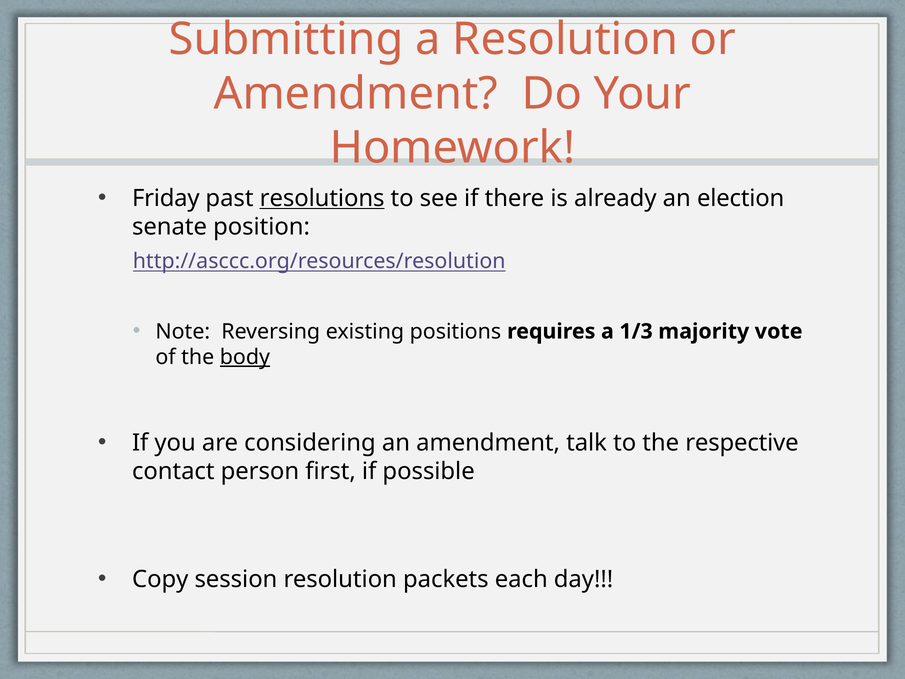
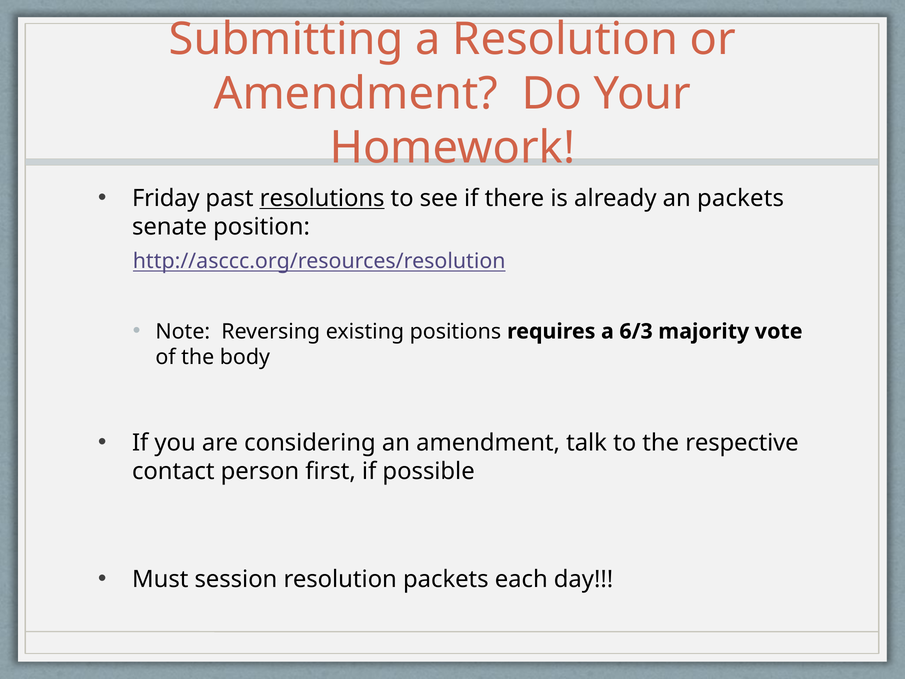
an election: election -> packets
1/3: 1/3 -> 6/3
body underline: present -> none
Copy: Copy -> Must
